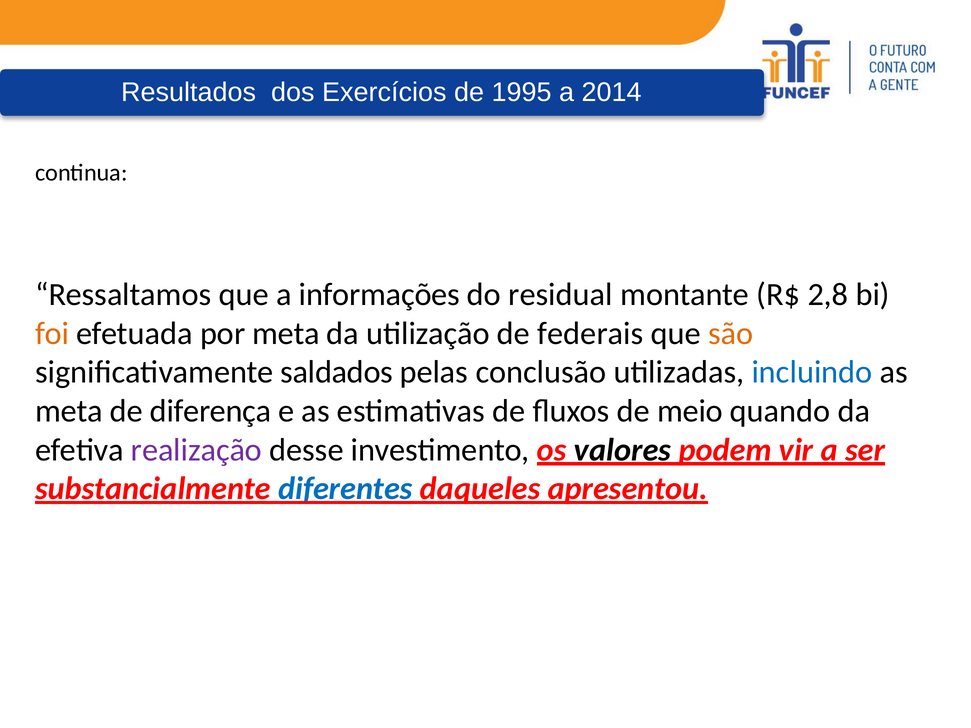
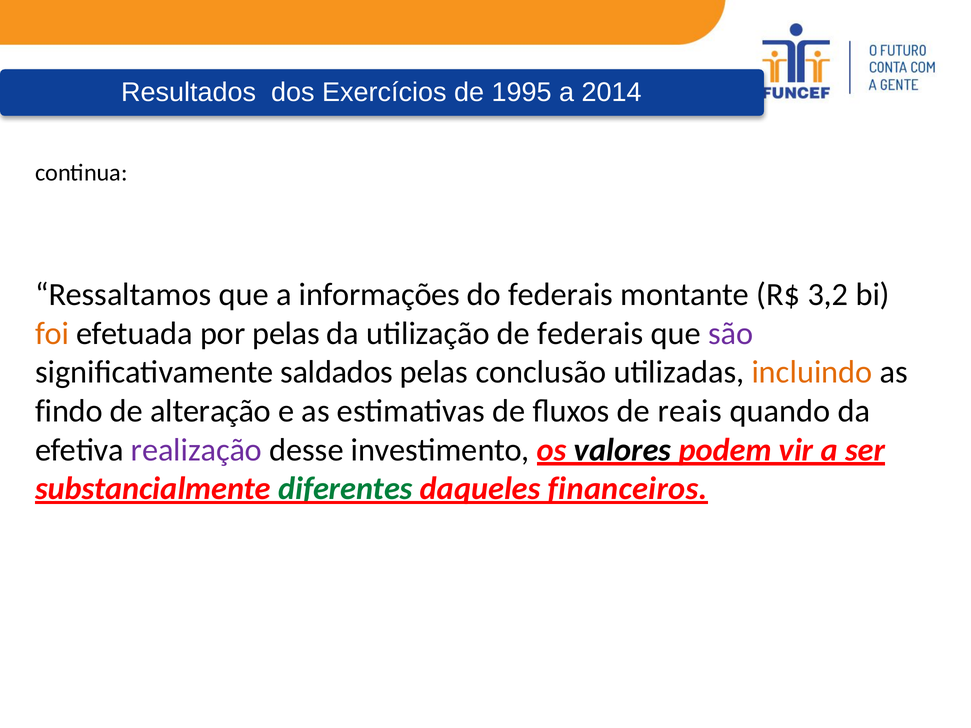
do residual: residual -> federais
2,8: 2,8 -> 3,2
por meta: meta -> pelas
são colour: orange -> purple
incluindo colour: blue -> orange
meta at (69, 411): meta -> findo
diferença: diferença -> alteração
meio: meio -> reais
diferentes colour: blue -> green
apresentou: apresentou -> financeiros
